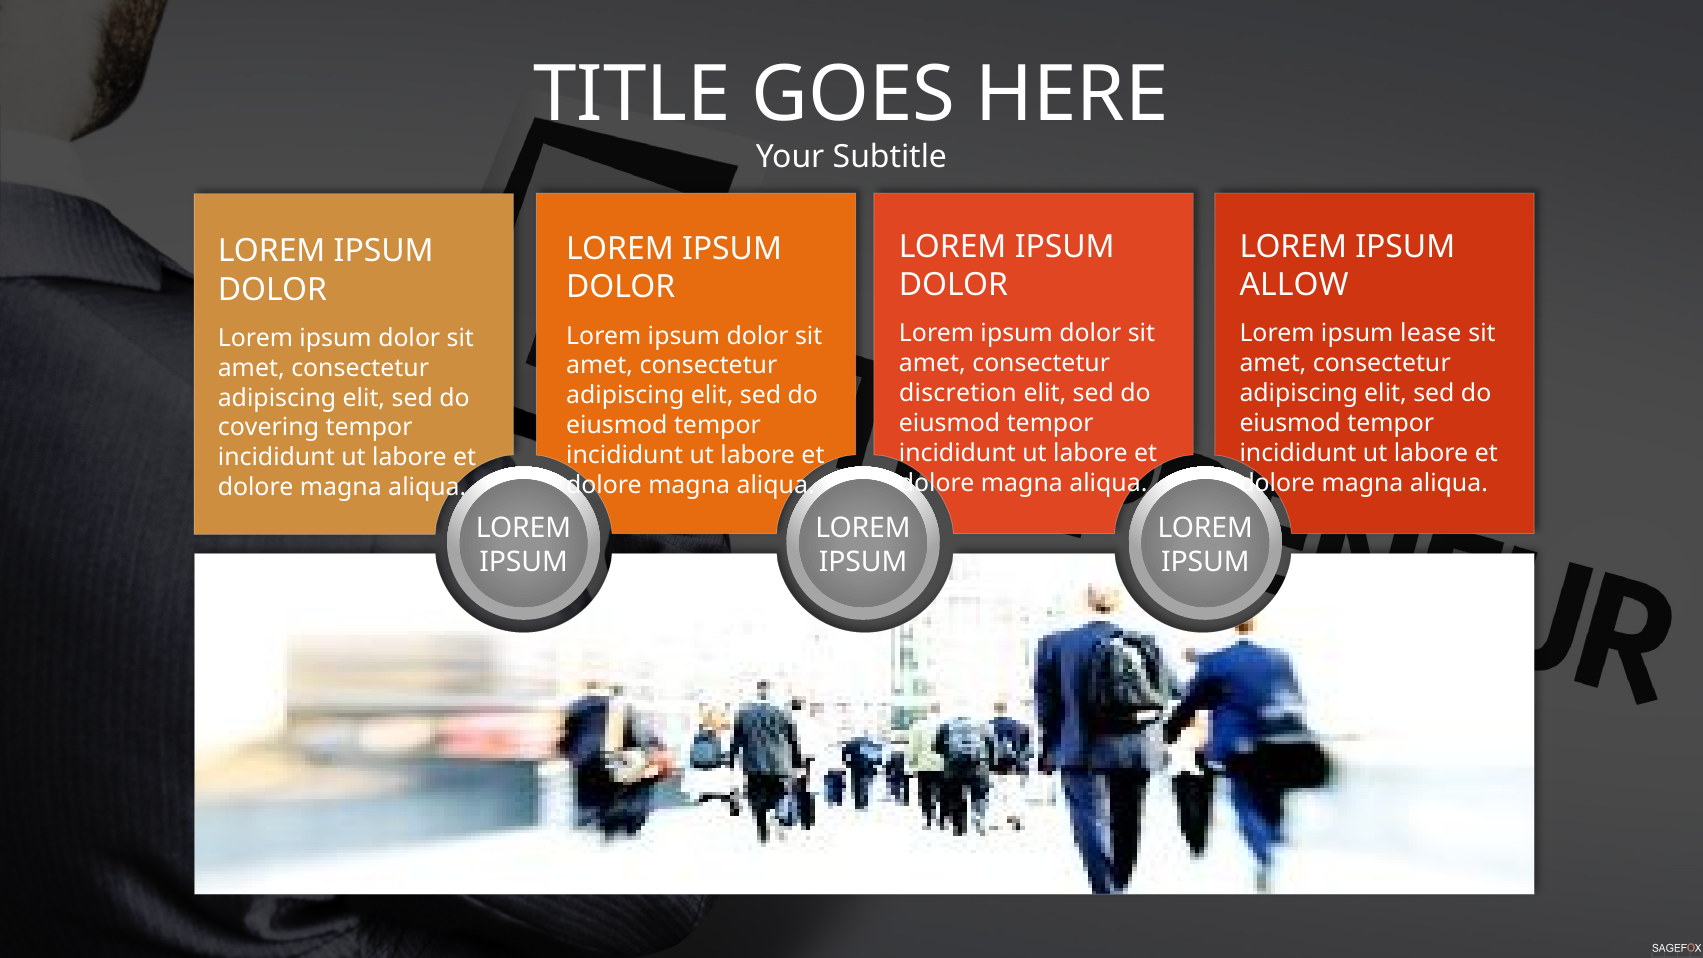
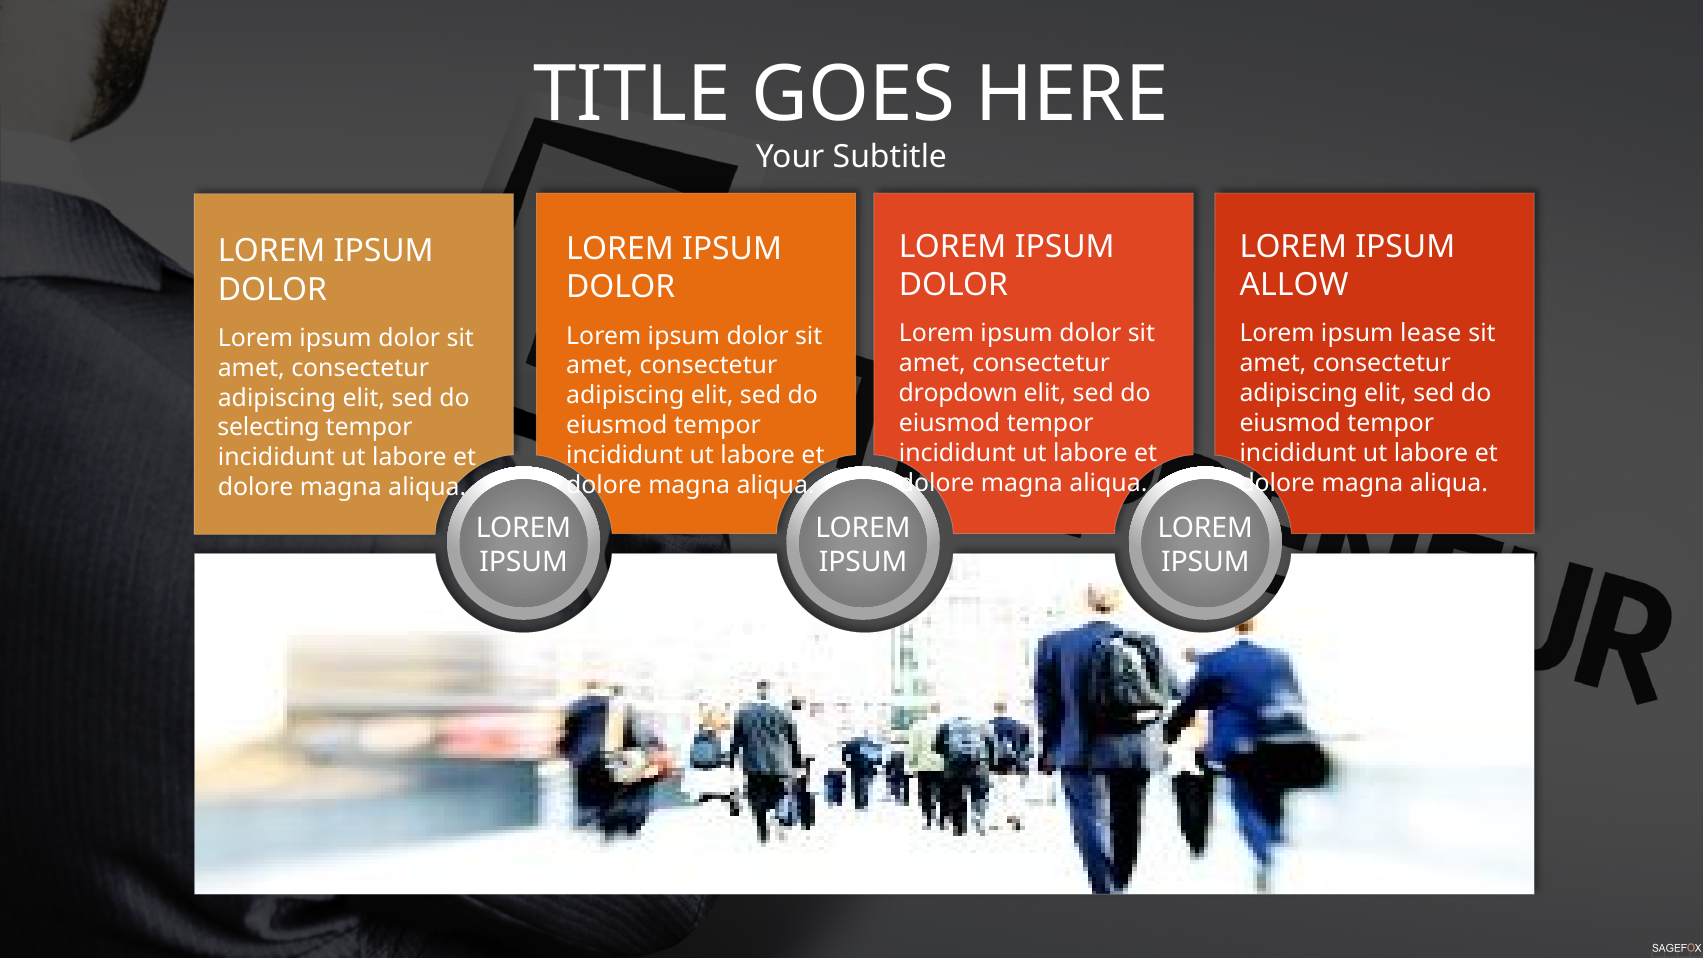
discretion: discretion -> dropdown
covering: covering -> selecting
